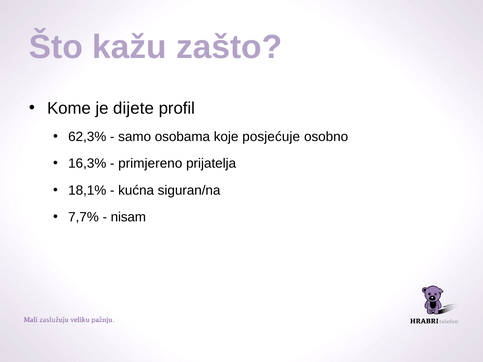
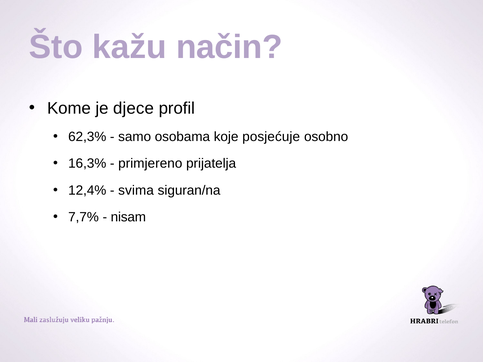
zašto: zašto -> način
dijete: dijete -> djece
18,1%: 18,1% -> 12,4%
kućna: kućna -> svima
